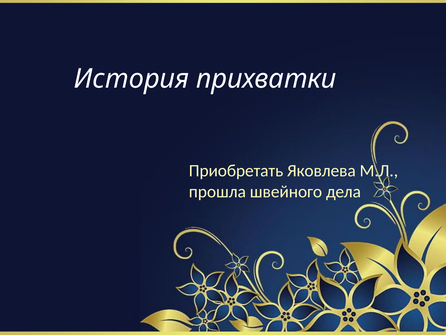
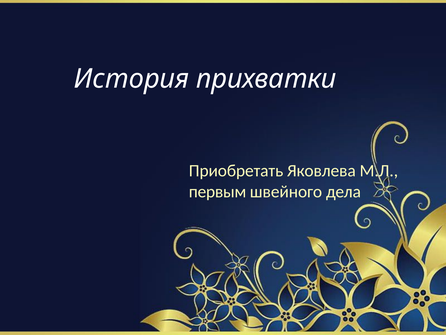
прошла: прошла -> первым
